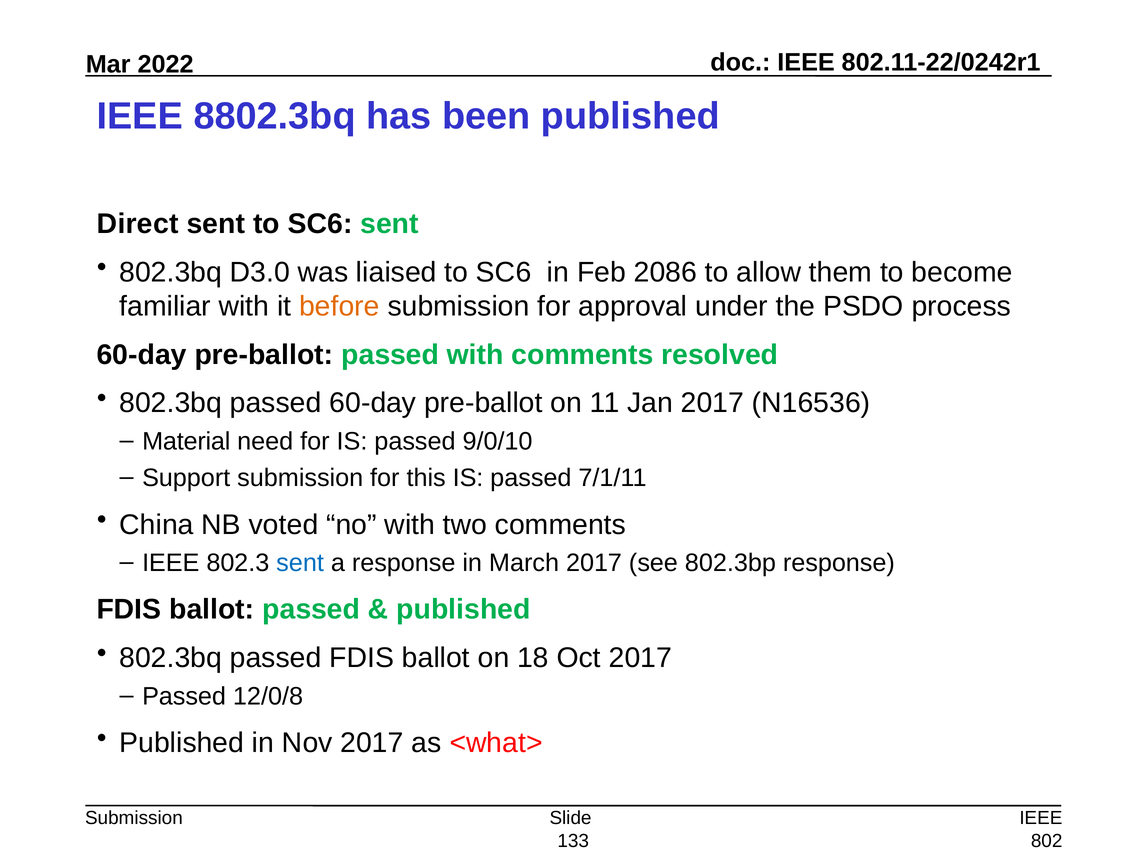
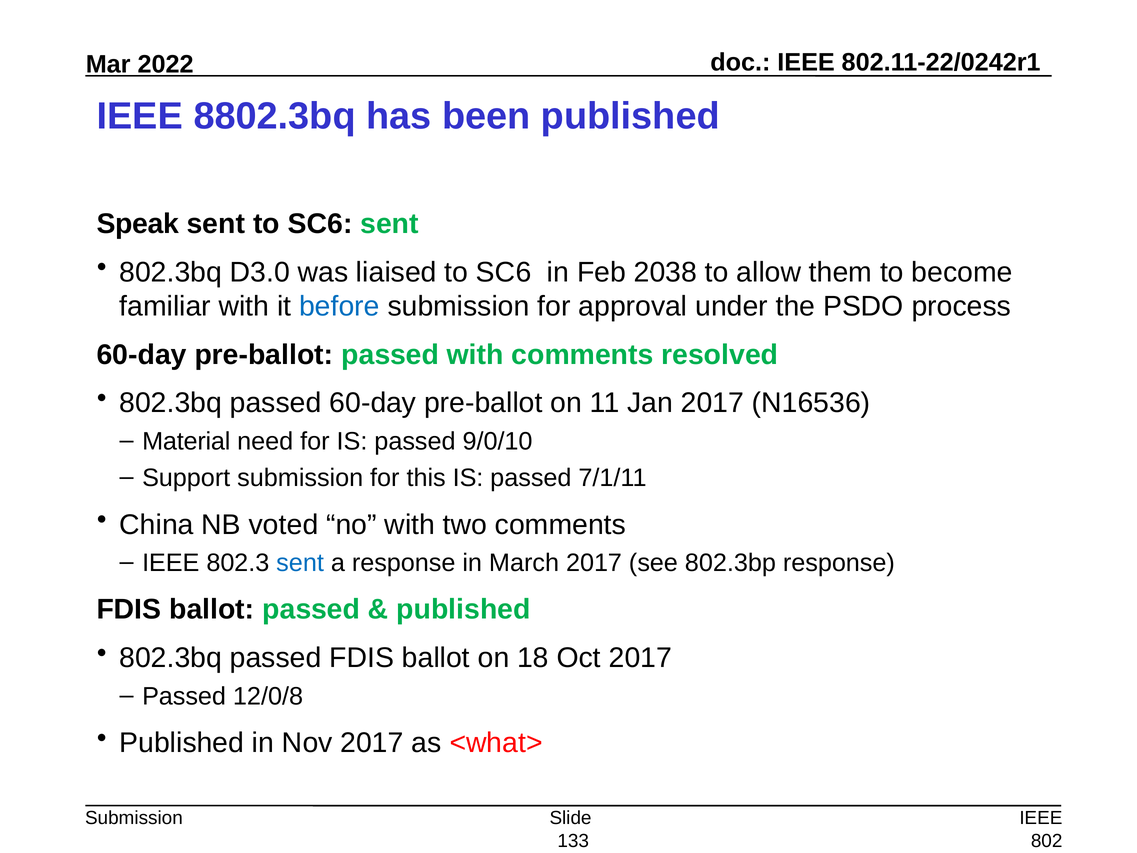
Direct: Direct -> Speak
2086: 2086 -> 2038
before colour: orange -> blue
